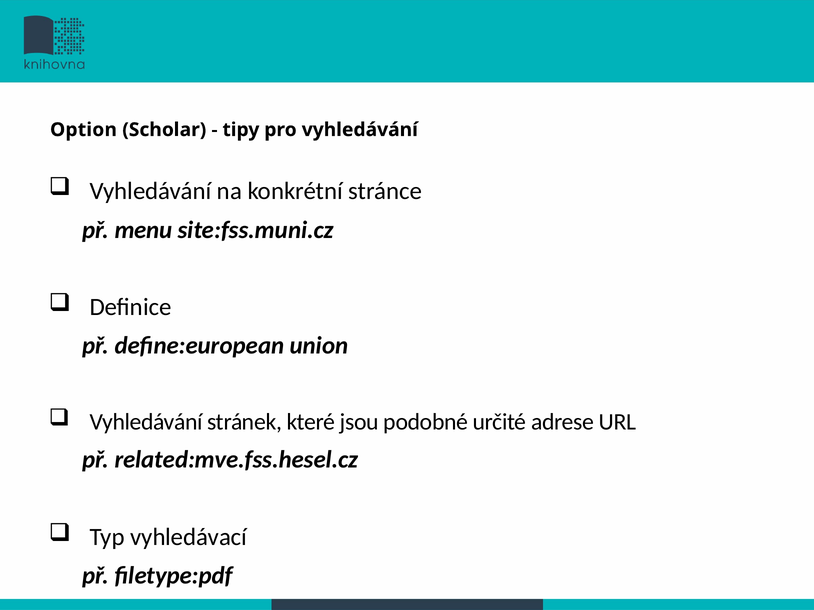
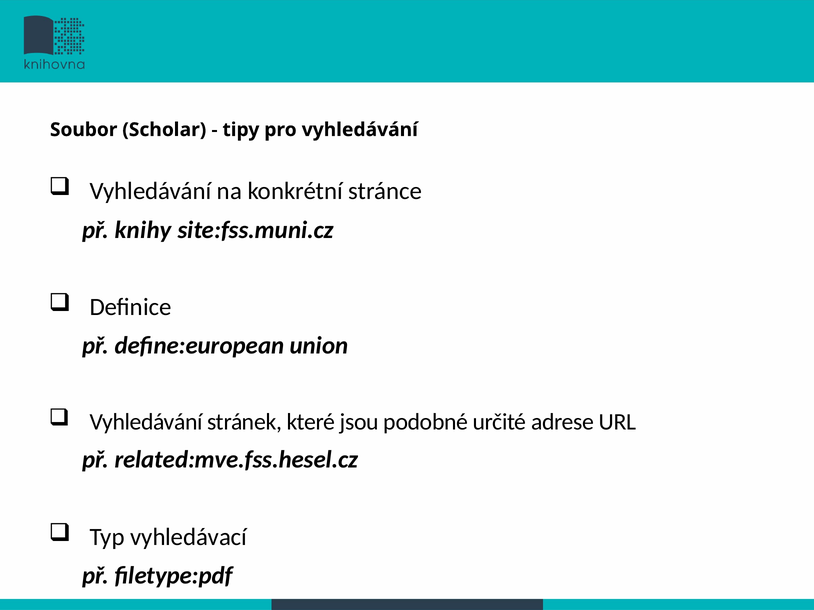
Option: Option -> Soubor
menu: menu -> knihy
